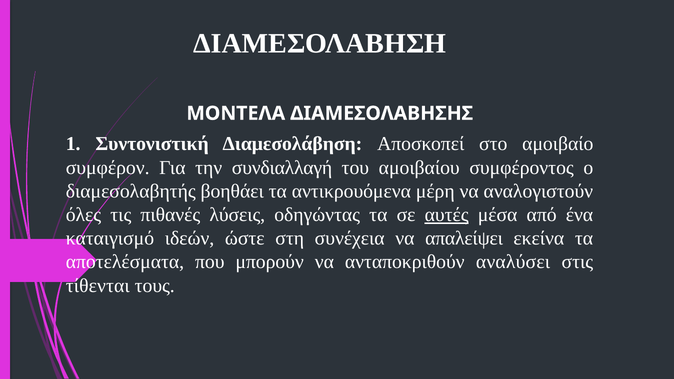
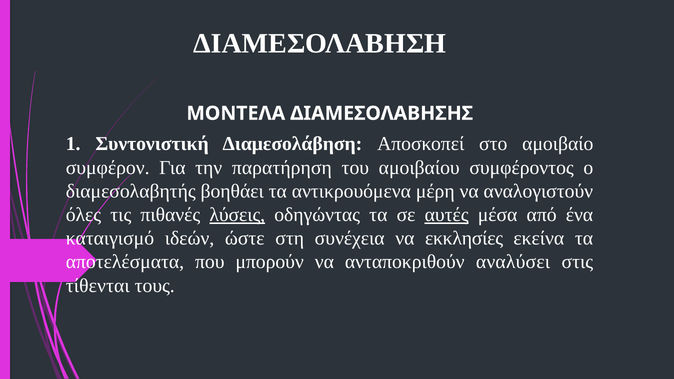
συνδιαλλαγή: συνδιαλλαγή -> παρατήρηση
λύσεις underline: none -> present
απαλείψει: απαλείψει -> εκκλησίες
